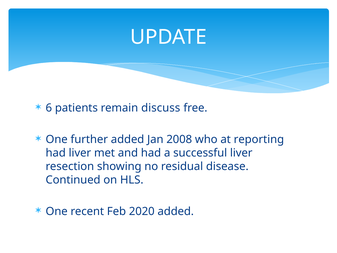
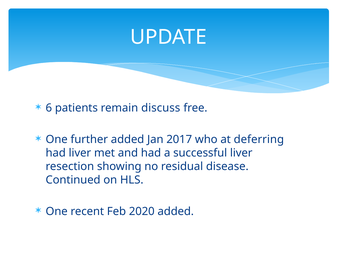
2008: 2008 -> 2017
reporting: reporting -> deferring
